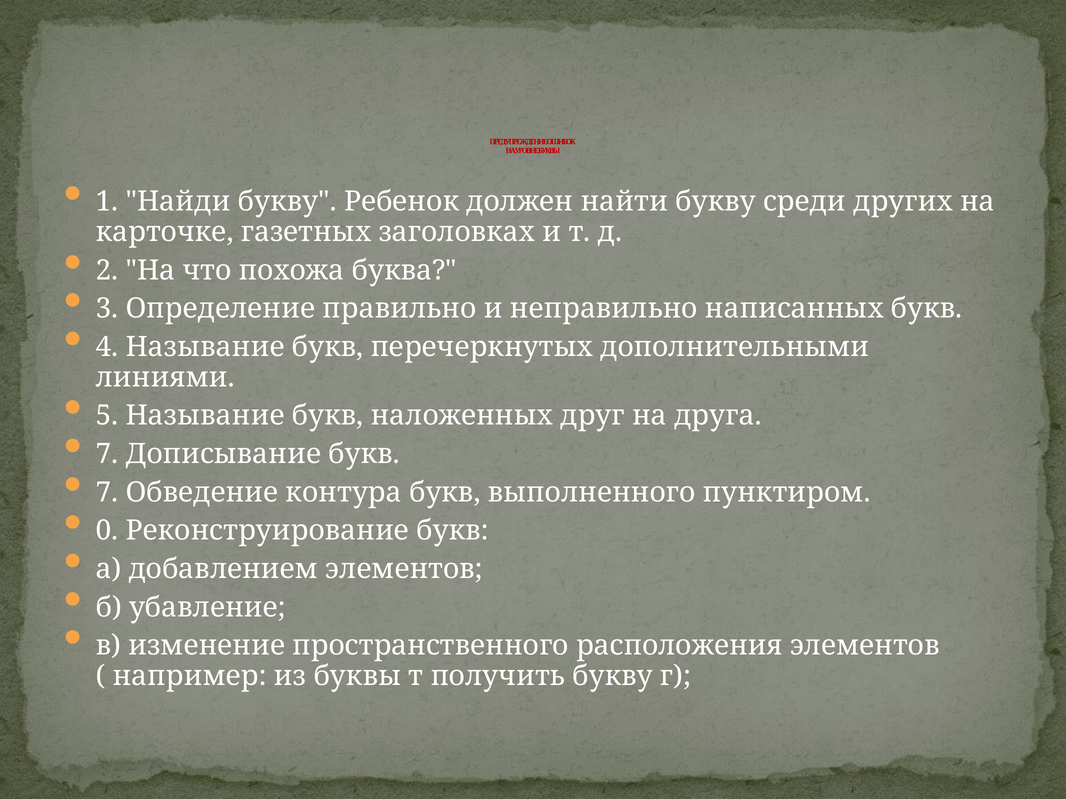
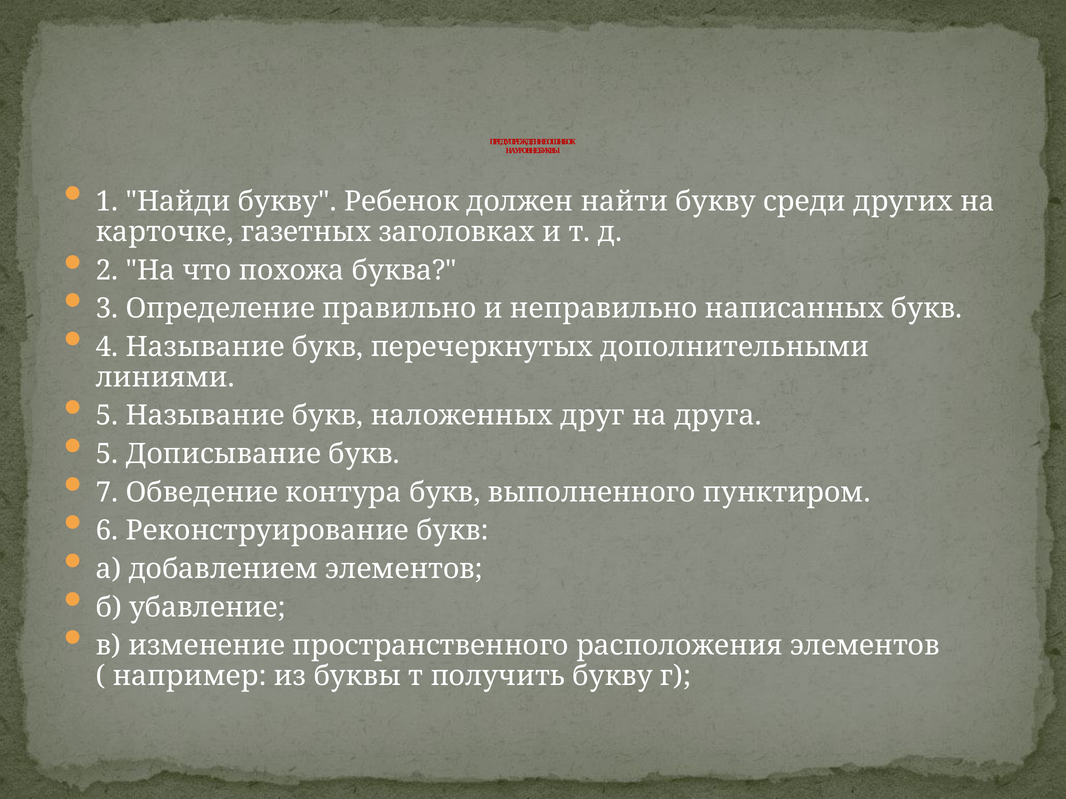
7 at (107, 454): 7 -> 5
0: 0 -> 6
